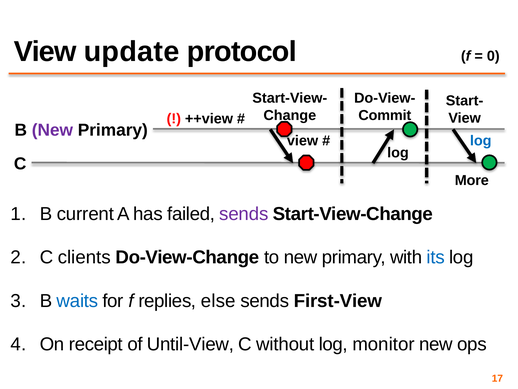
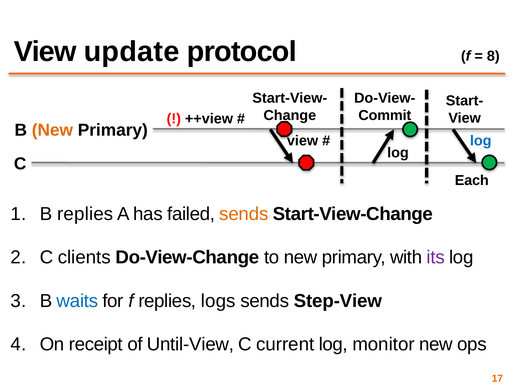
0: 0 -> 8
New at (52, 130) colour: purple -> orange
More: More -> Each
B current: current -> replies
sends at (244, 214) colour: purple -> orange
its colour: blue -> purple
else: else -> logs
First-View: First-View -> Step-View
without: without -> current
